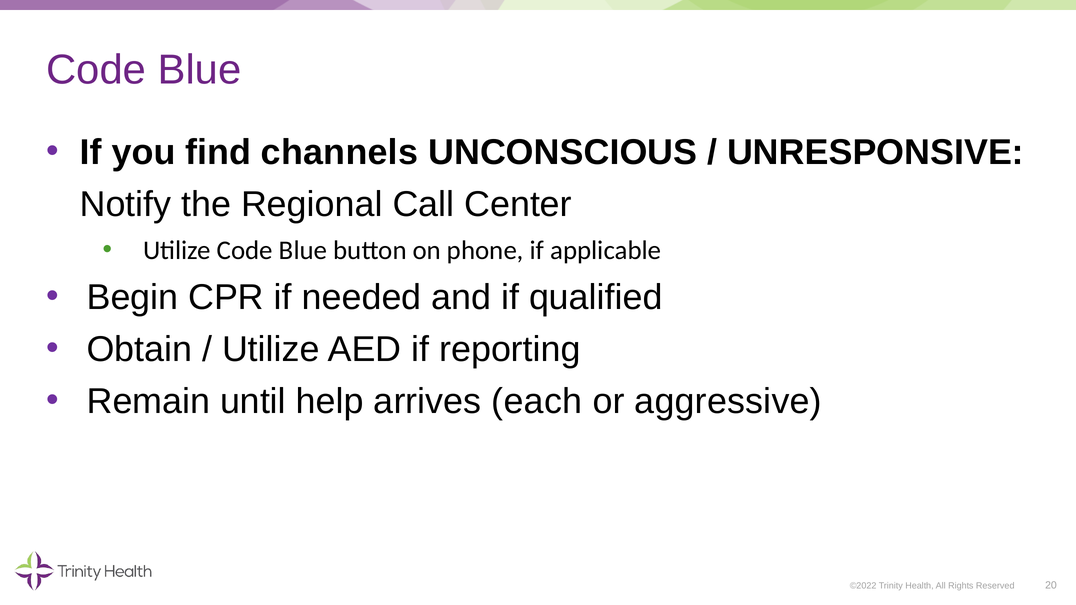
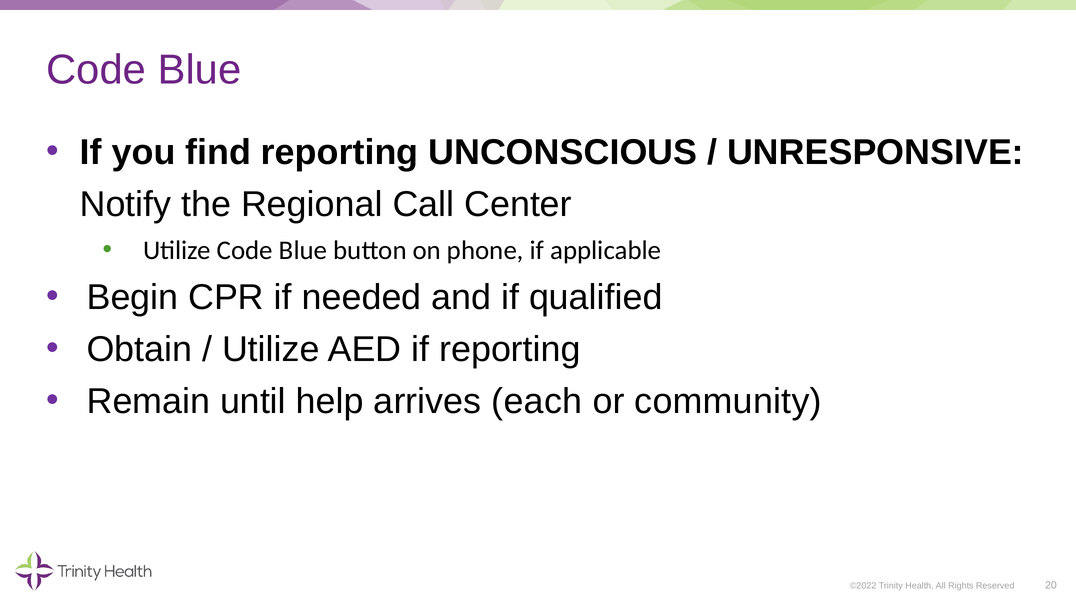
find channels: channels -> reporting
aggressive: aggressive -> community
